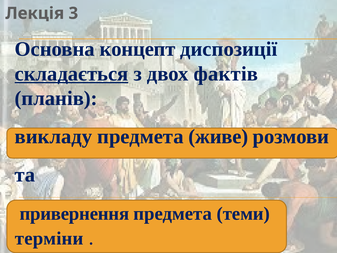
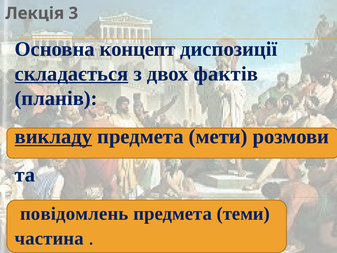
викладу underline: none -> present
живе: живе -> мети
привернення: привернення -> повідомлень
терміни: терміни -> частина
